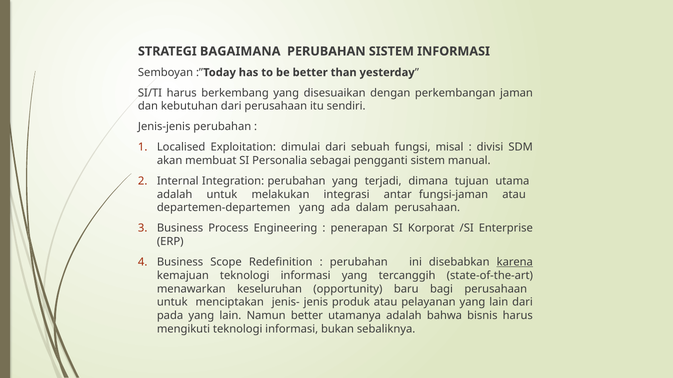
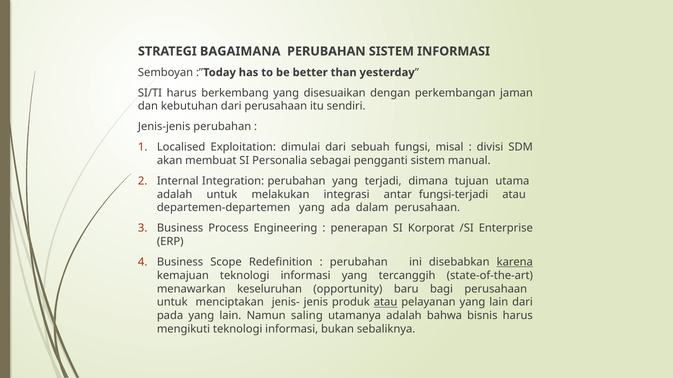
fungsi-jaman: fungsi-jaman -> fungsi-terjadi
atau at (386, 303) underline: none -> present
Namun better: better -> saling
